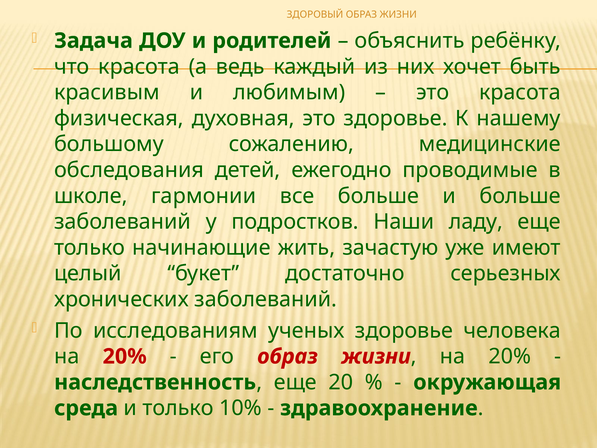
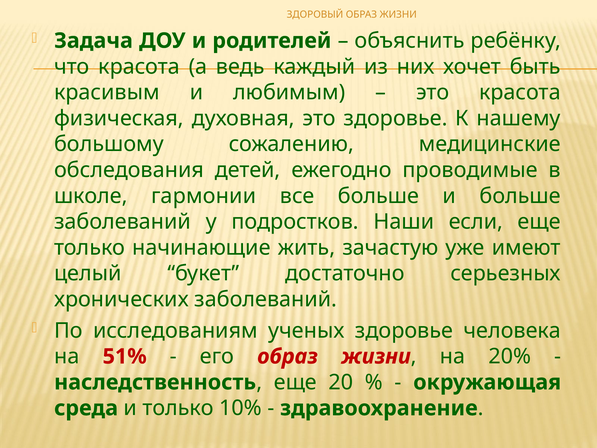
ладу: ладу -> если
20% at (125, 356): 20% -> 51%
